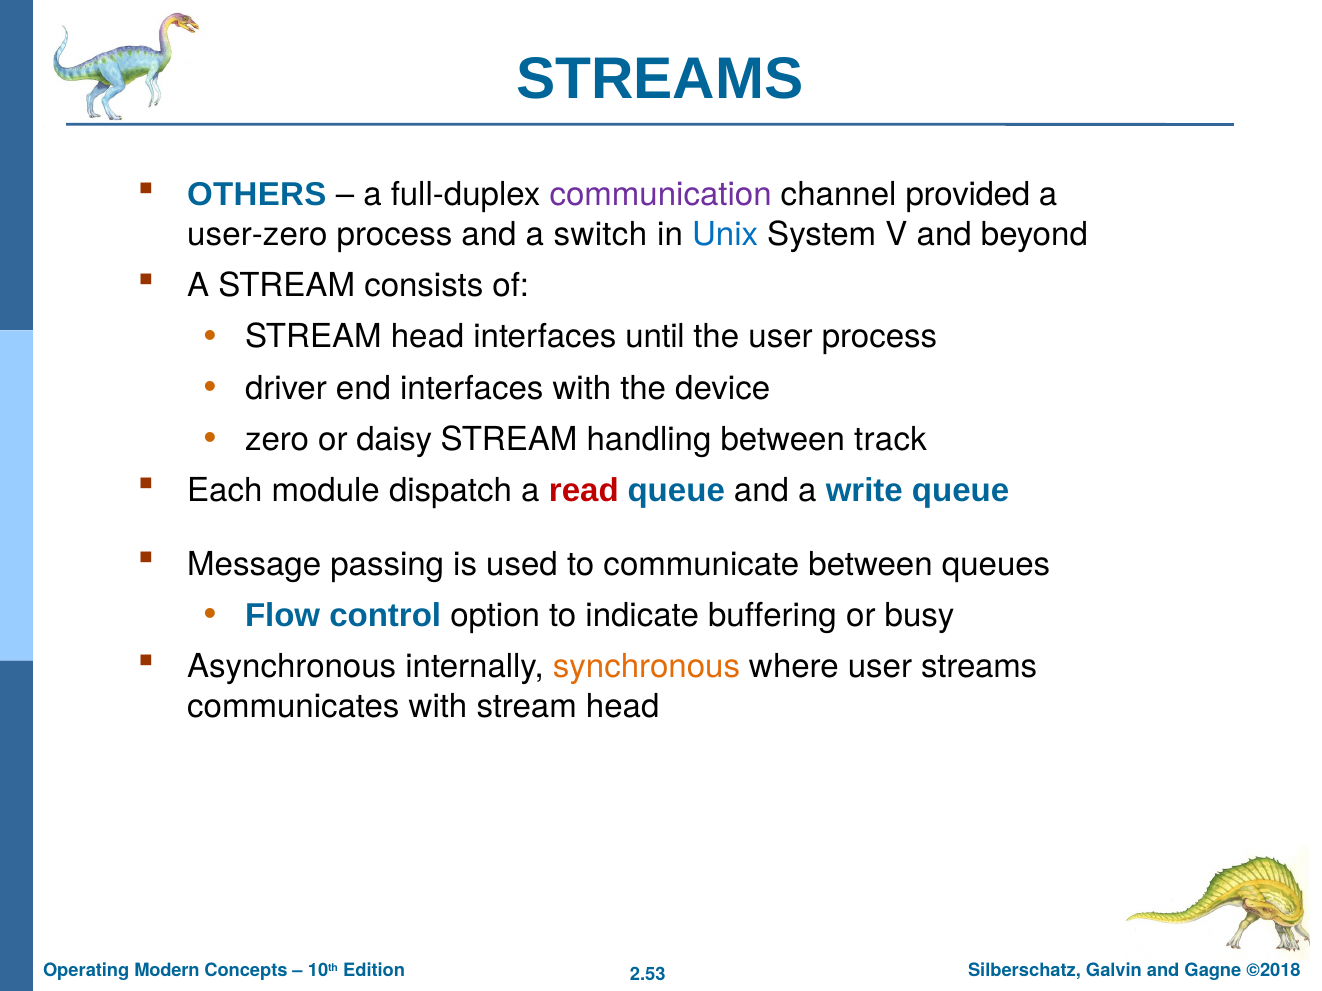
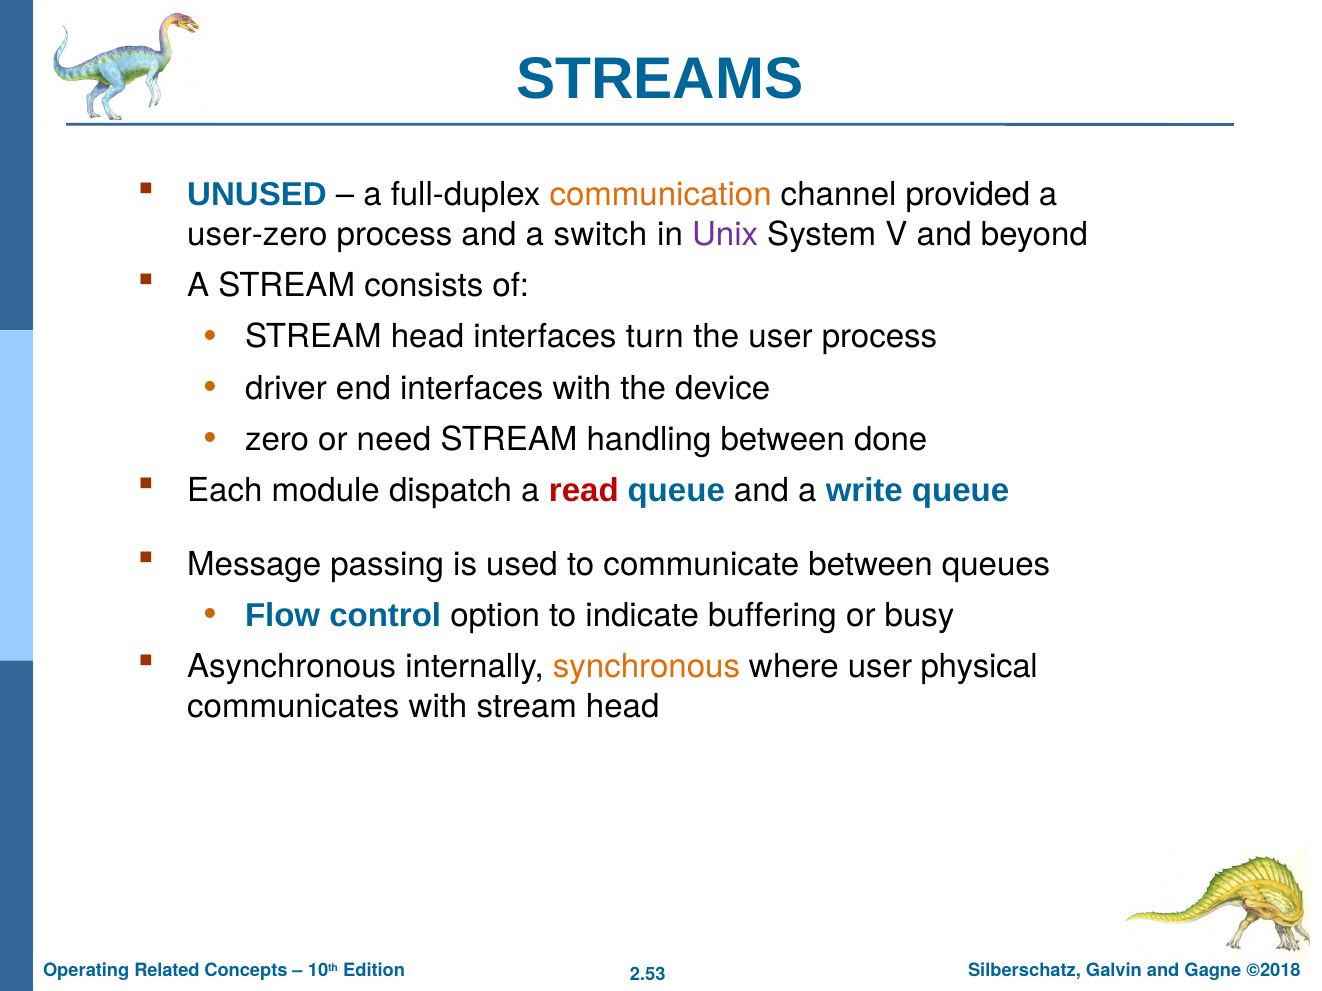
OTHERS: OTHERS -> UNUSED
communication colour: purple -> orange
Unix colour: blue -> purple
until: until -> turn
daisy: daisy -> need
track: track -> done
user streams: streams -> physical
Modern: Modern -> Related
